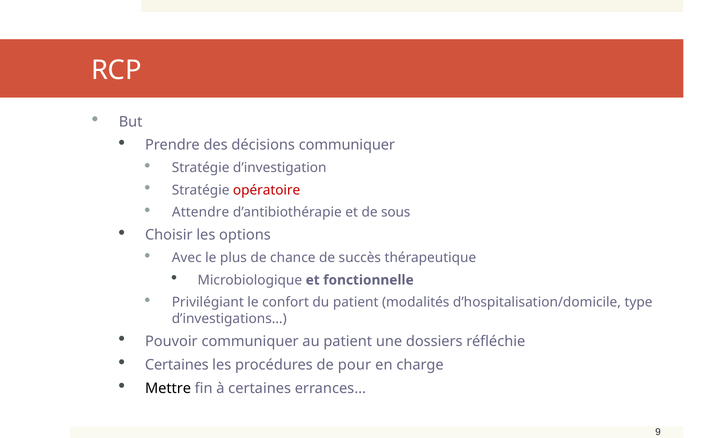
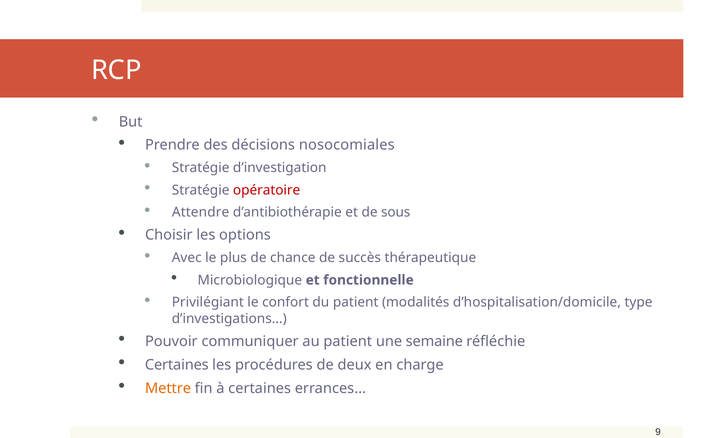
décisions communiquer: communiquer -> nosocomiales
dossiers: dossiers -> semaine
pour: pour -> deux
Mettre colour: black -> orange
